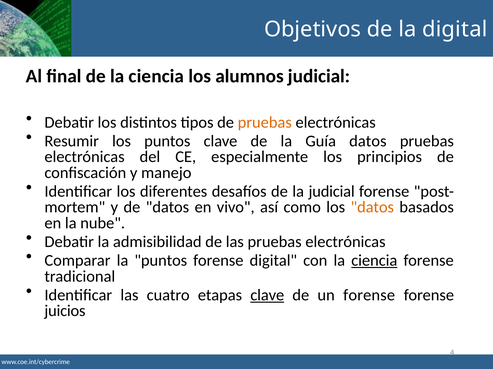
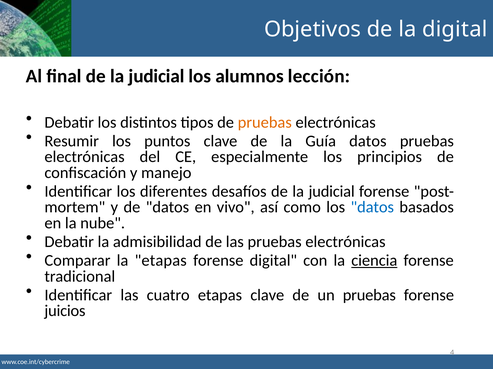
final de la ciencia: ciencia -> judicial
alumnos judicial: judicial -> lección
datos at (372, 208) colour: orange -> blue
la puntos: puntos -> etapas
clave at (267, 296) underline: present -> none
un forense: forense -> pruebas
